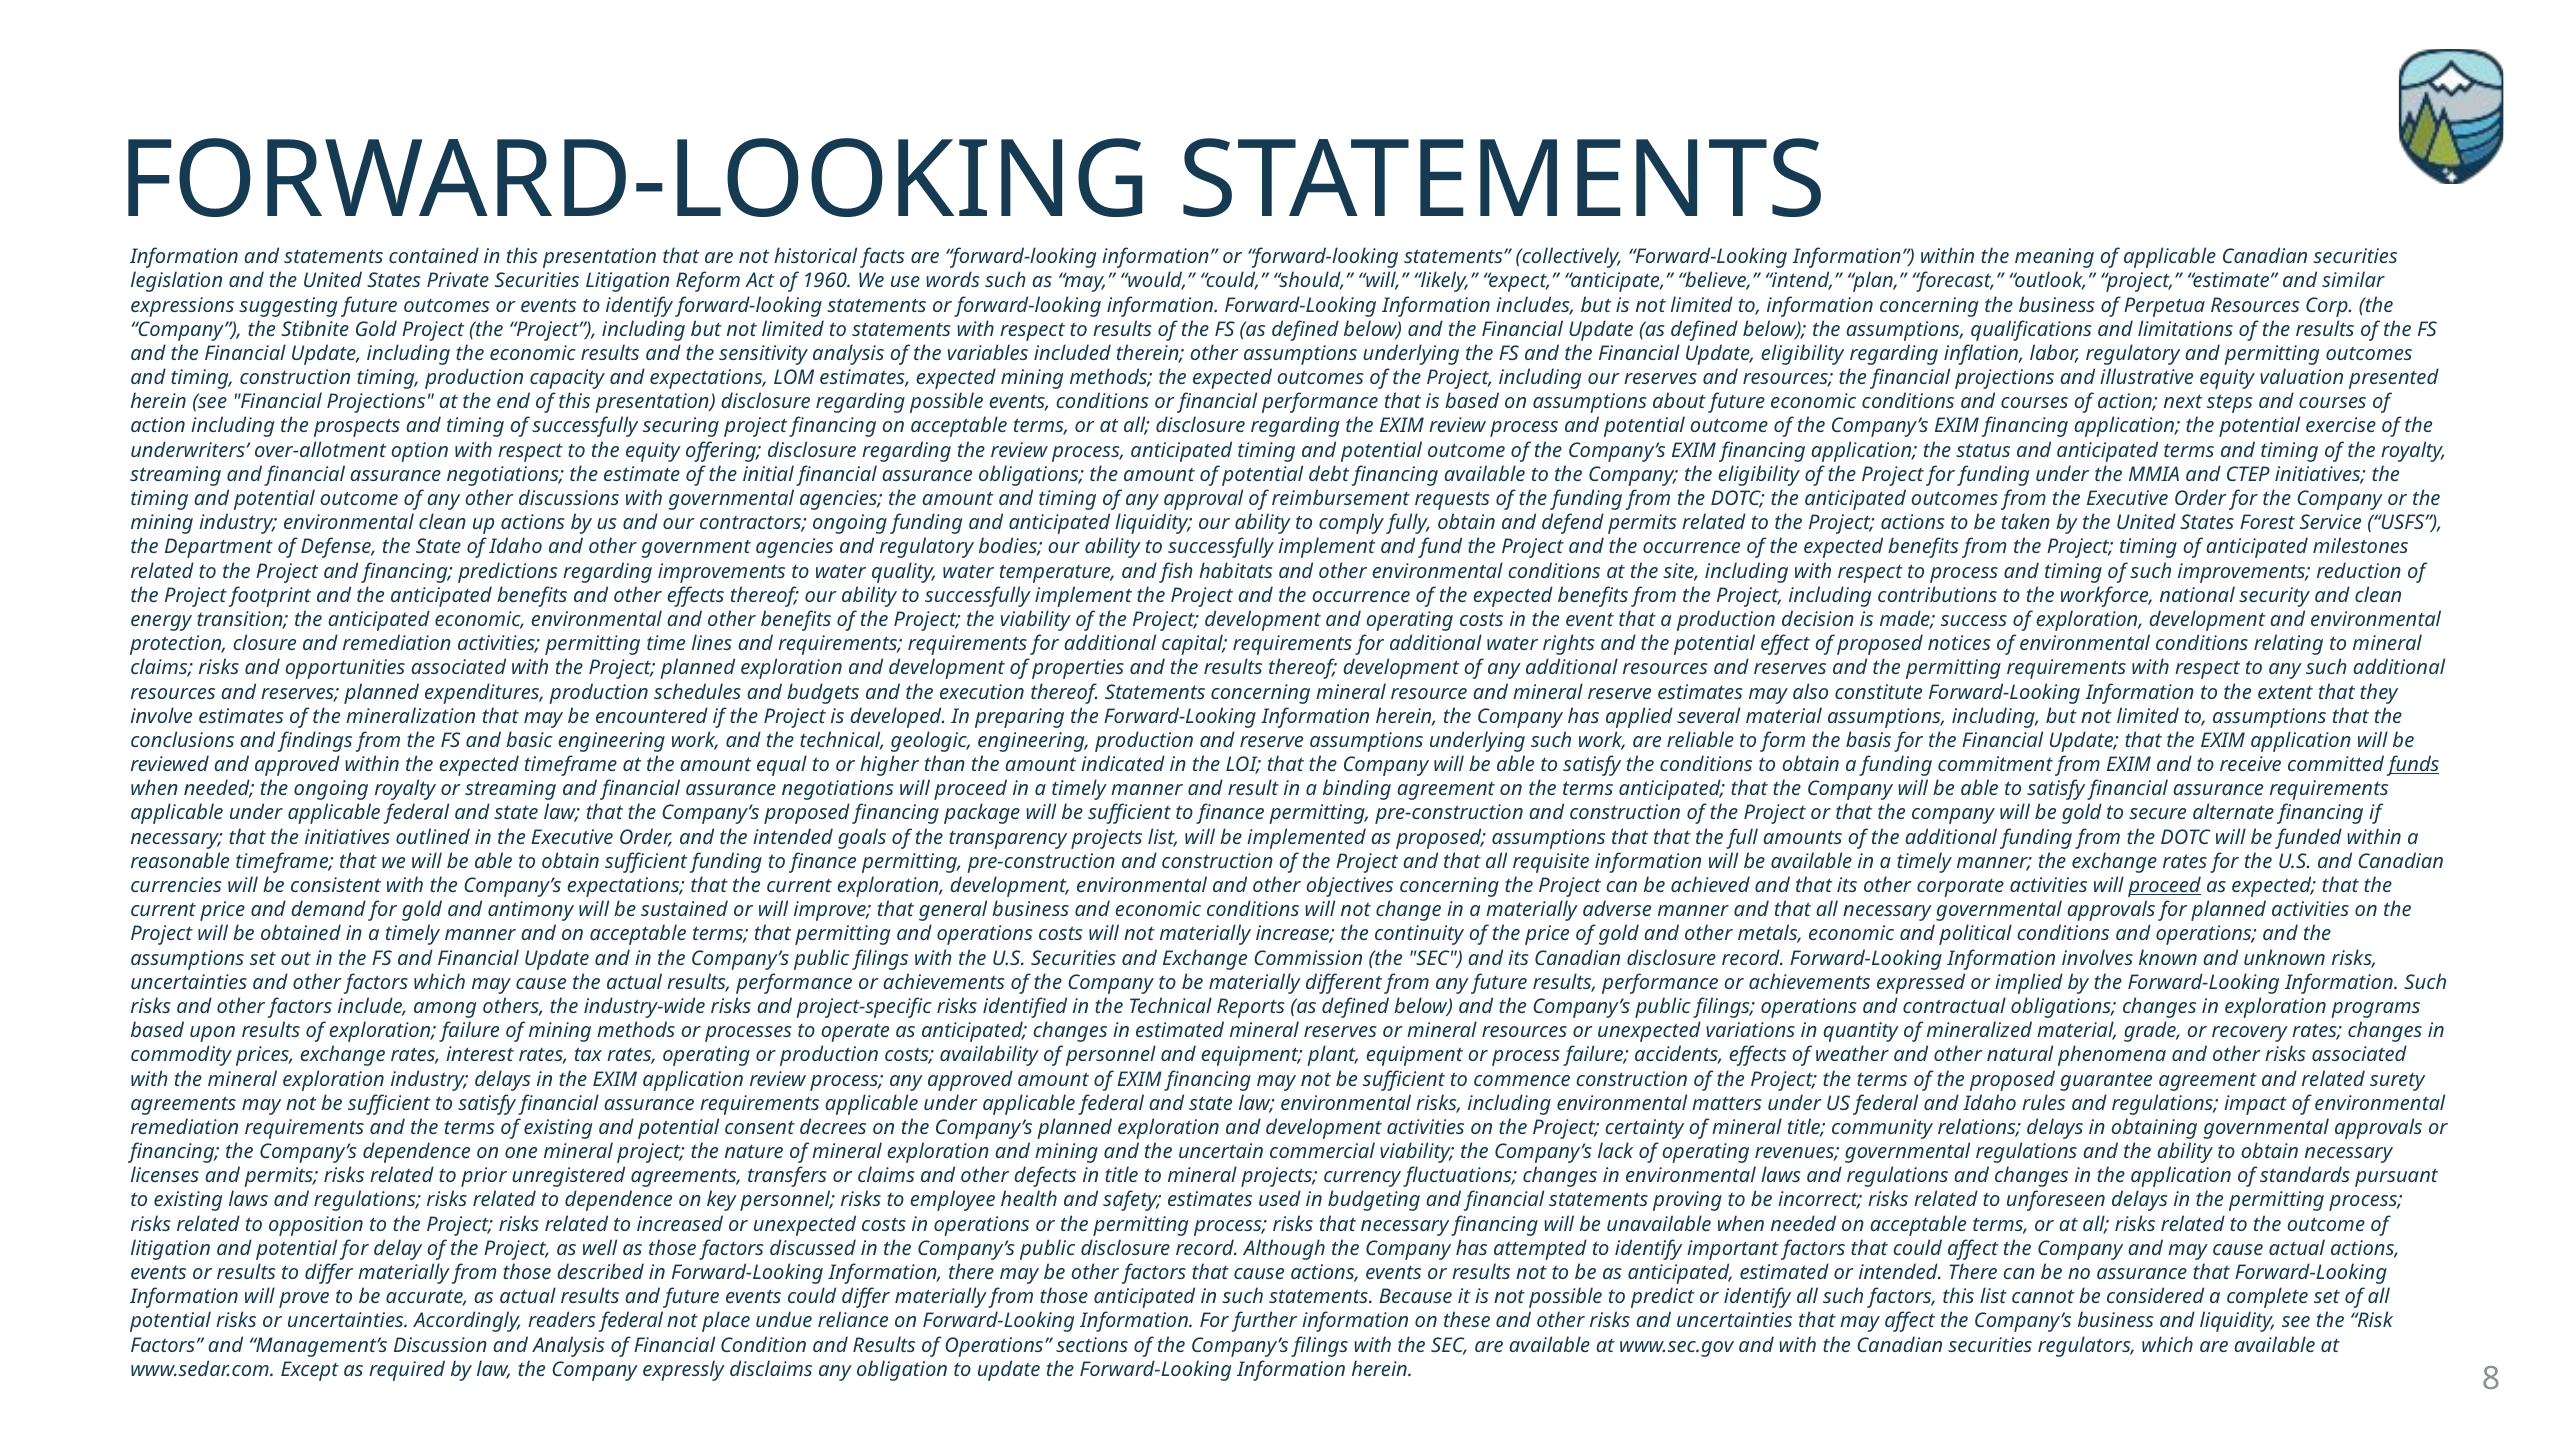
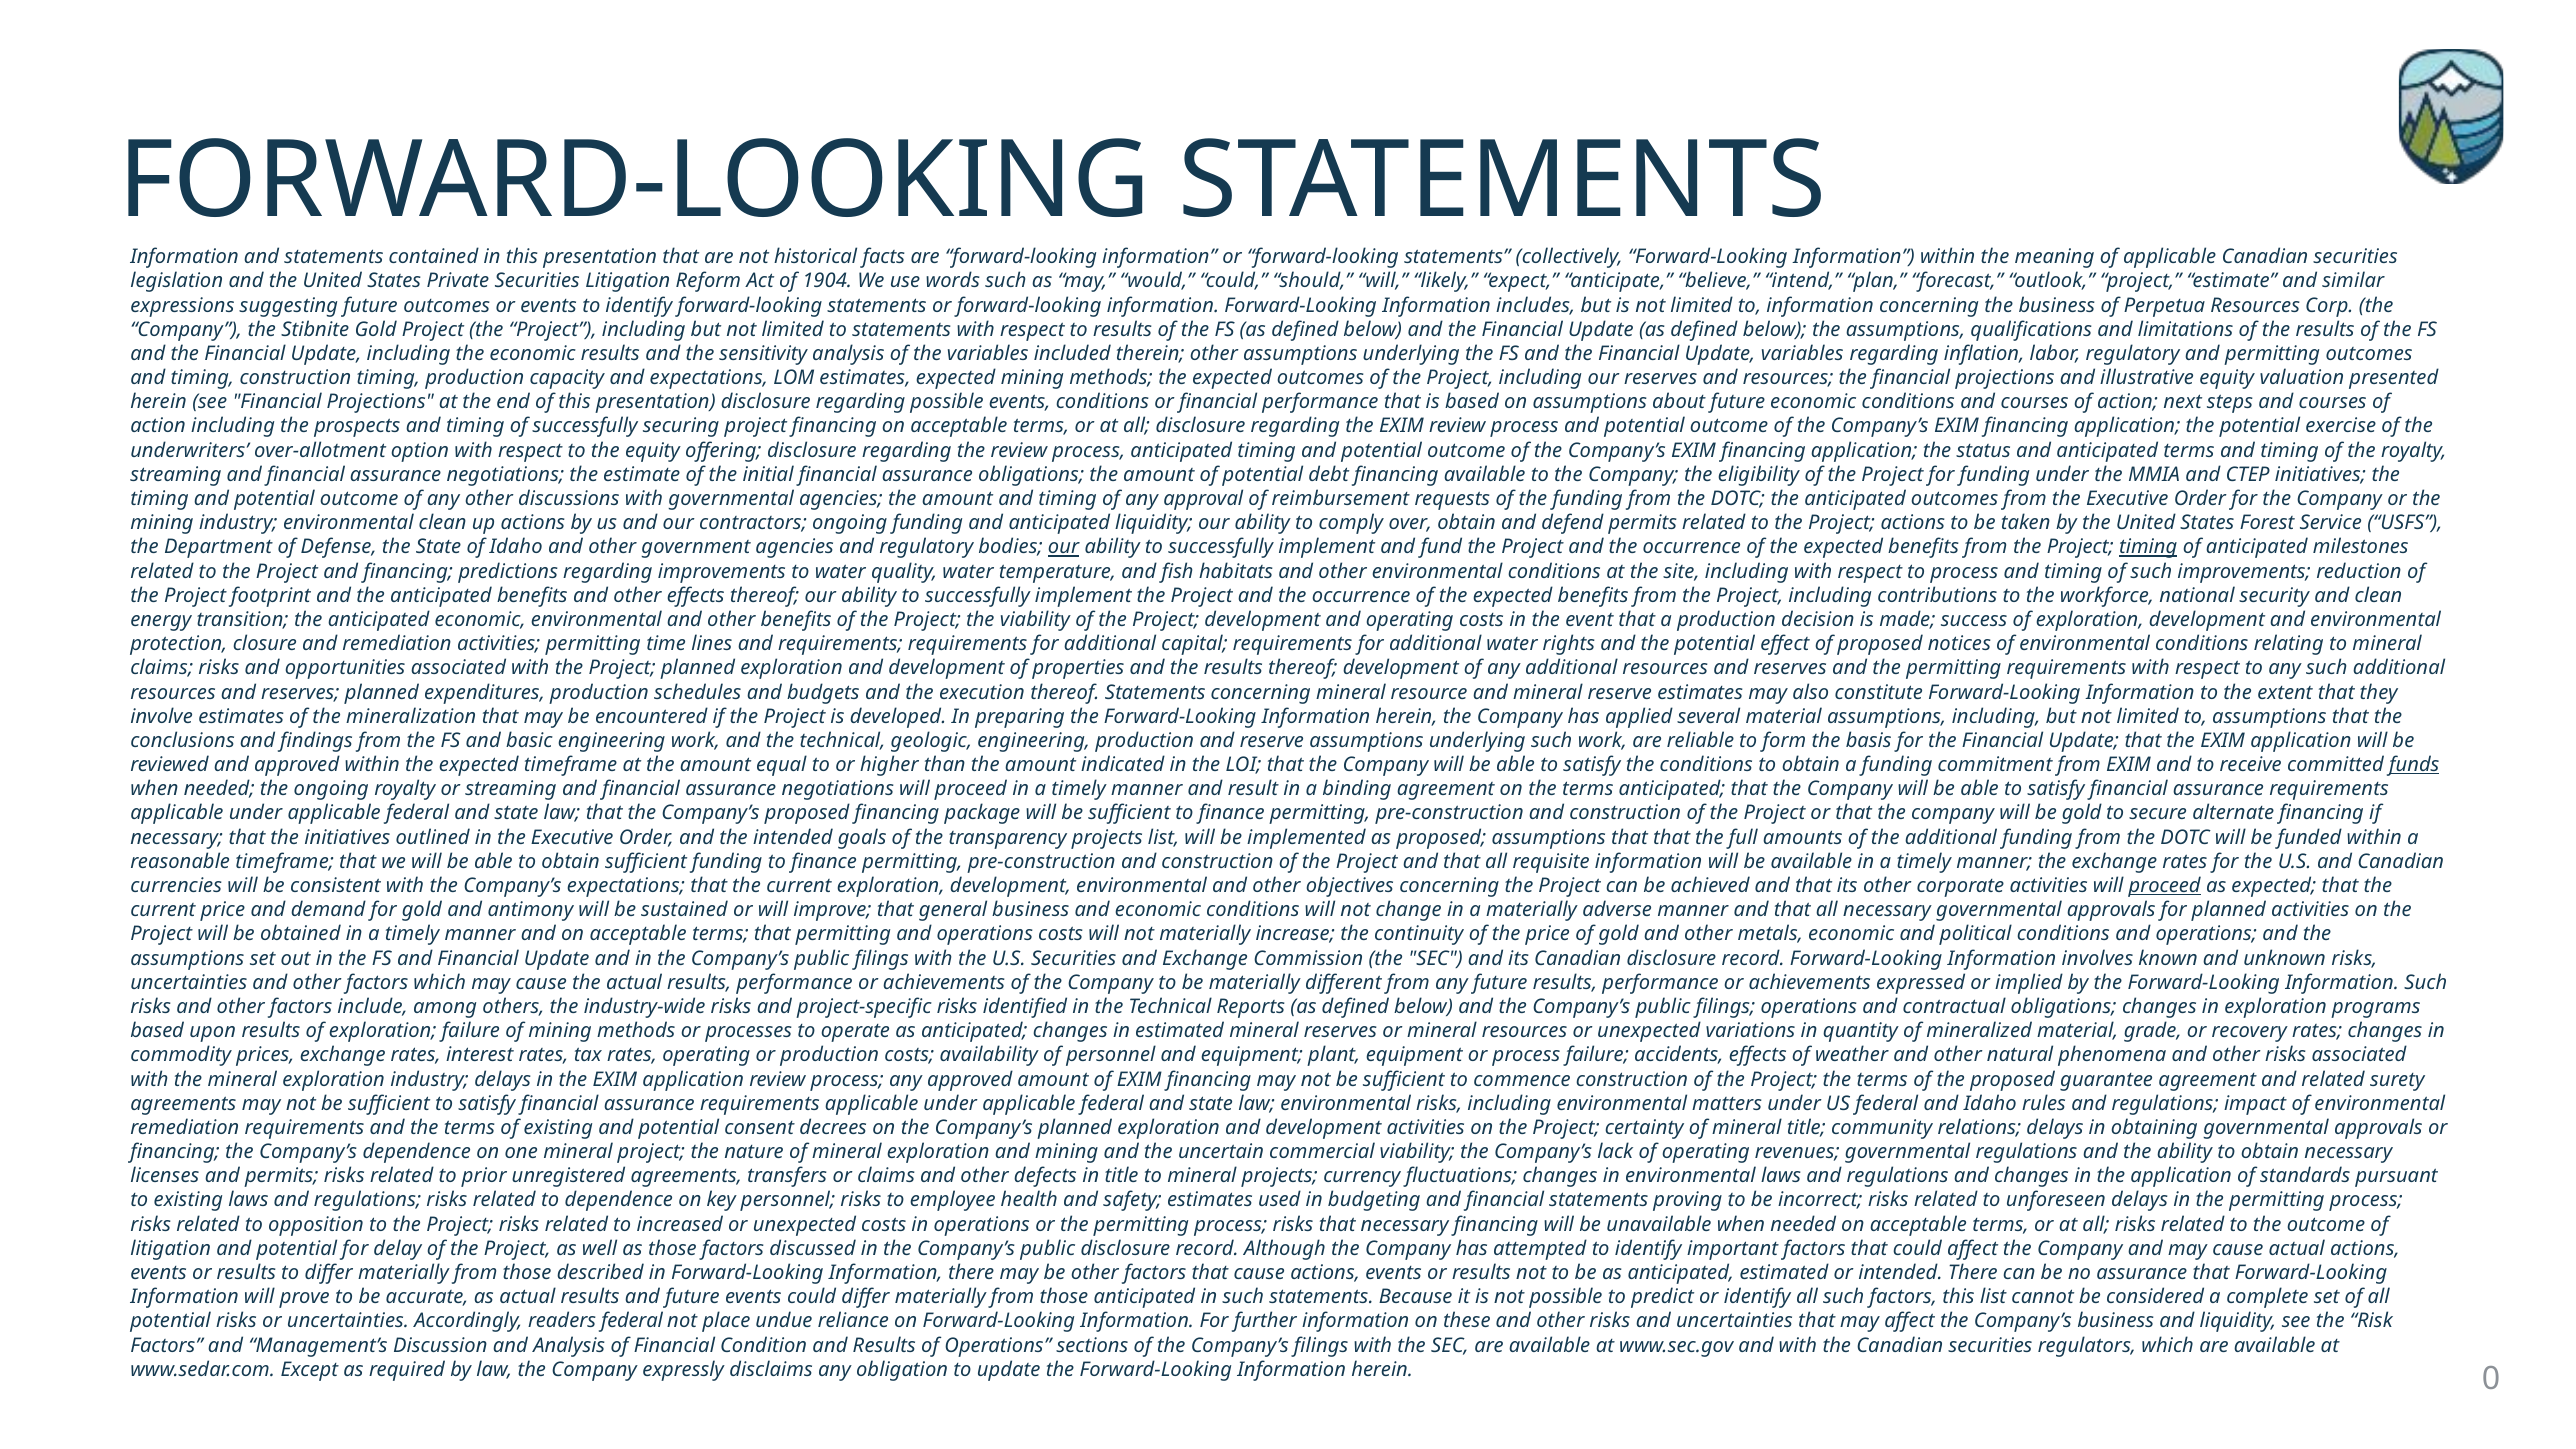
1960: 1960 -> 1904
Update eligibility: eligibility -> variables
fully: fully -> over
our at (1063, 547) underline: none -> present
timing at (2148, 547) underline: none -> present
8: 8 -> 0
